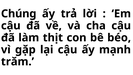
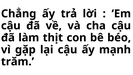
Chúng: Chúng -> Chẳng
